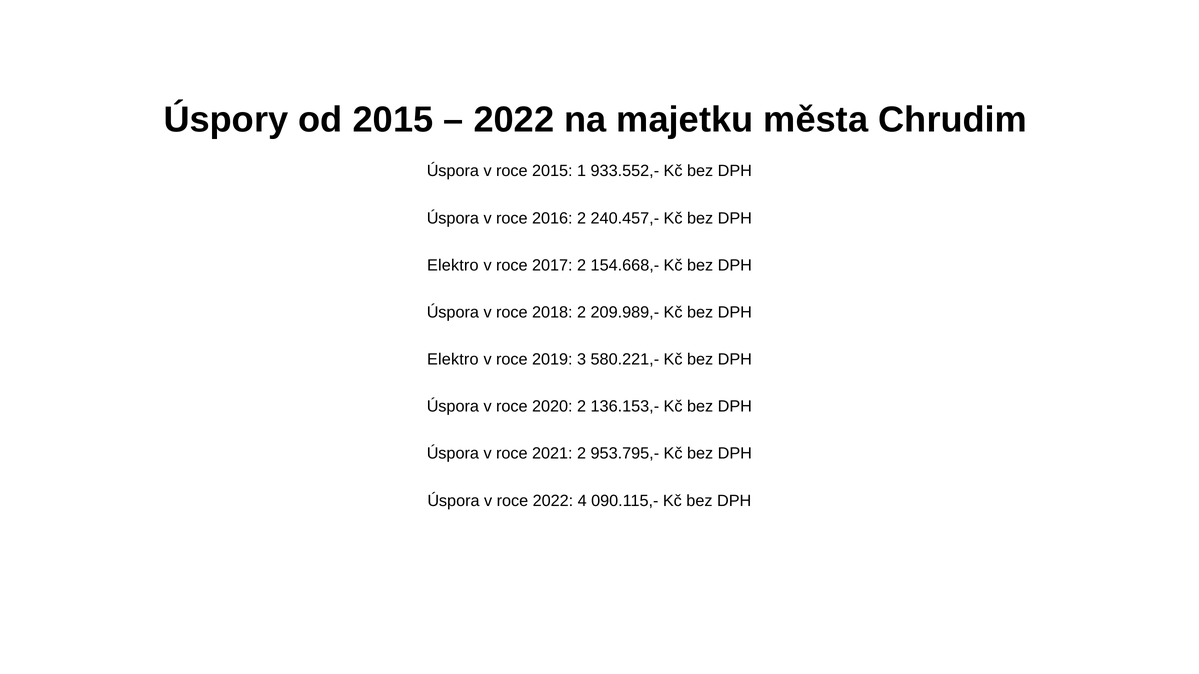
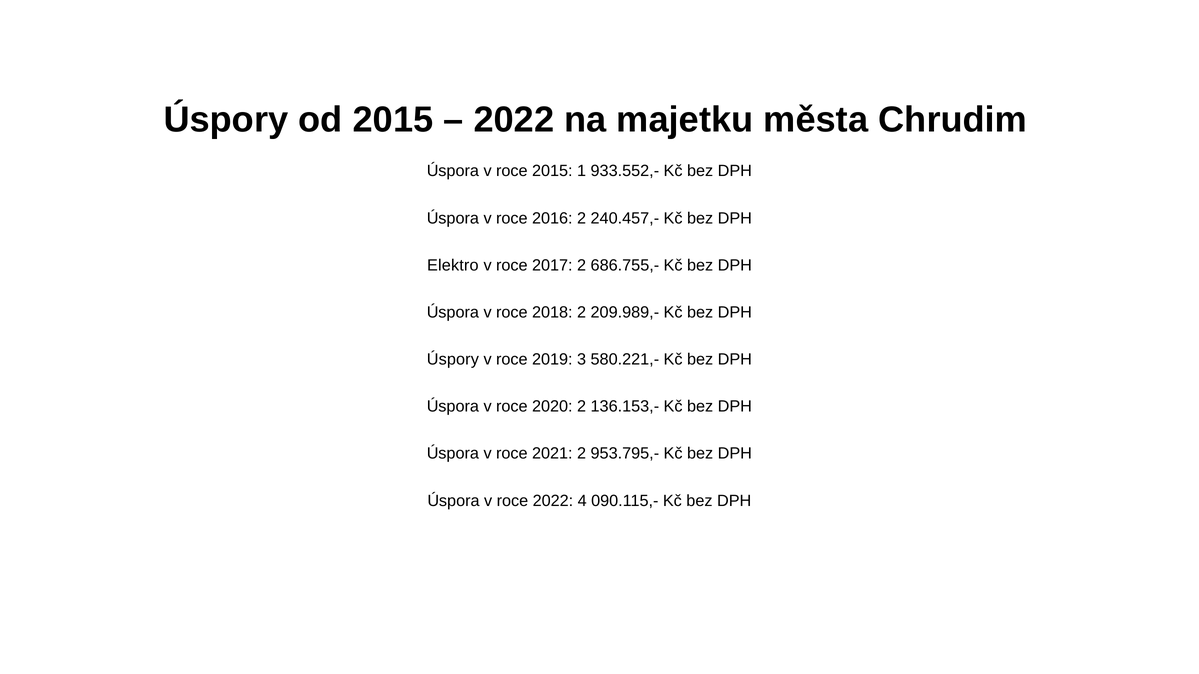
154.668,-: 154.668,- -> 686.755,-
Elektro at (453, 360): Elektro -> Úspory
